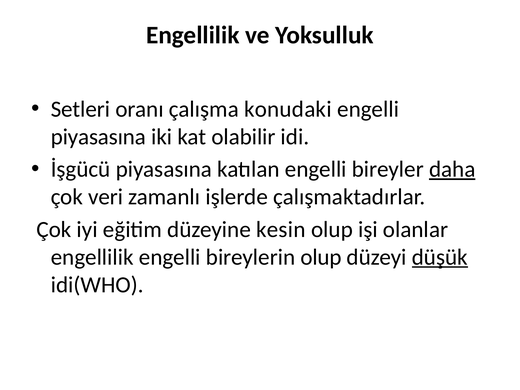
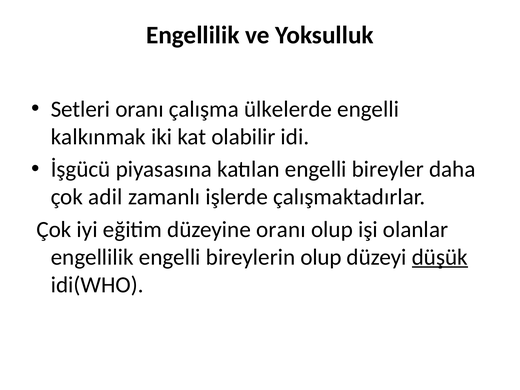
konudaki: konudaki -> ülkelerde
piyasasına at (98, 137): piyasasına -> kalkınmak
daha underline: present -> none
veri: veri -> adil
düzeyine kesin: kesin -> oranı
